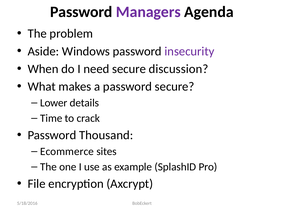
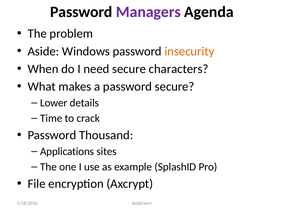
insecurity colour: purple -> orange
discussion: discussion -> characters
Ecommerce: Ecommerce -> Applications
